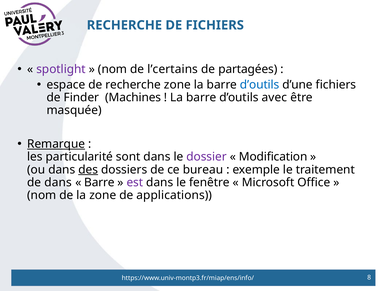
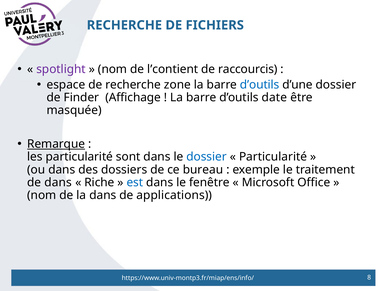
l’certains: l’certains -> l’contient
partagées: partagées -> raccourcis
d’une fichiers: fichiers -> dossier
Machines: Machines -> Affichage
avec: avec -> date
dossier at (207, 157) colour: purple -> blue
Modification at (273, 157): Modification -> Particularité
des underline: present -> none
Barre at (99, 183): Barre -> Riche
est colour: purple -> blue
la zone: zone -> dans
